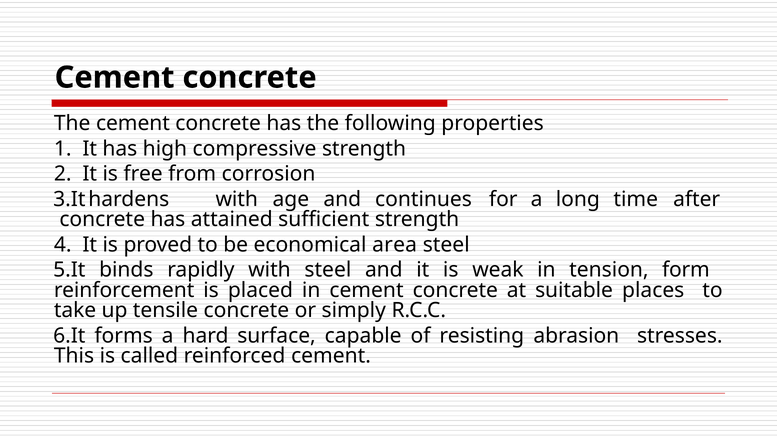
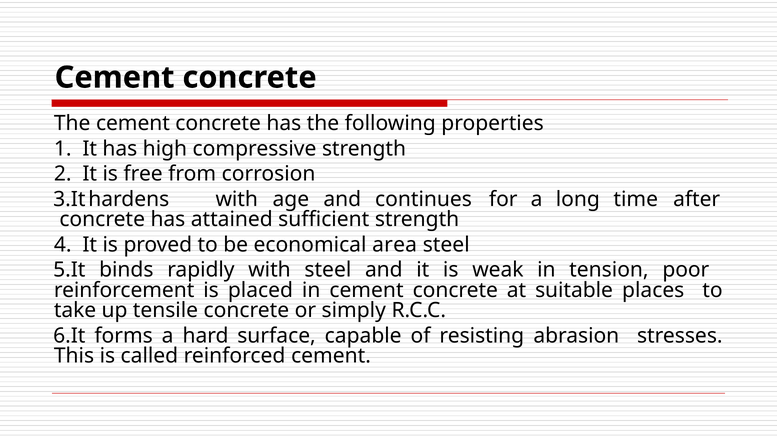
form: form -> poor
